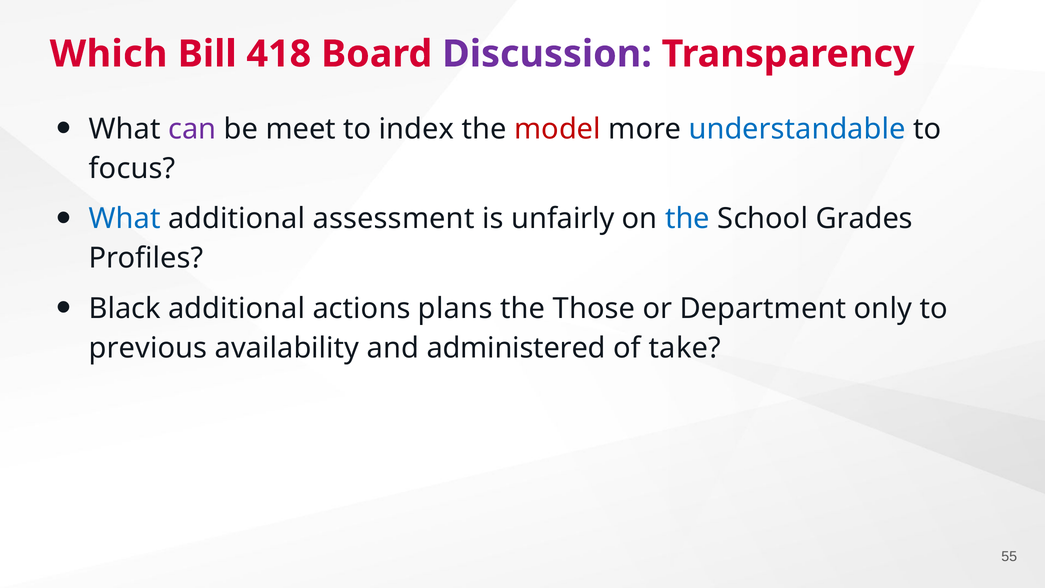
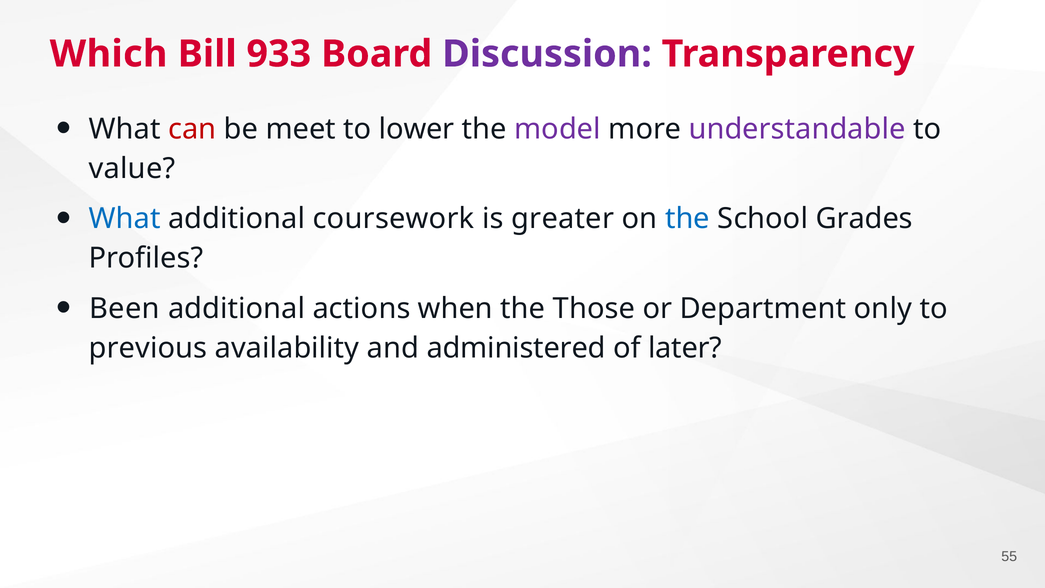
418: 418 -> 933
can colour: purple -> red
index: index -> lower
model colour: red -> purple
understandable colour: blue -> purple
focus: focus -> value
assessment: assessment -> coursework
unfairly: unfairly -> greater
Black: Black -> Been
plans: plans -> when
take: take -> later
